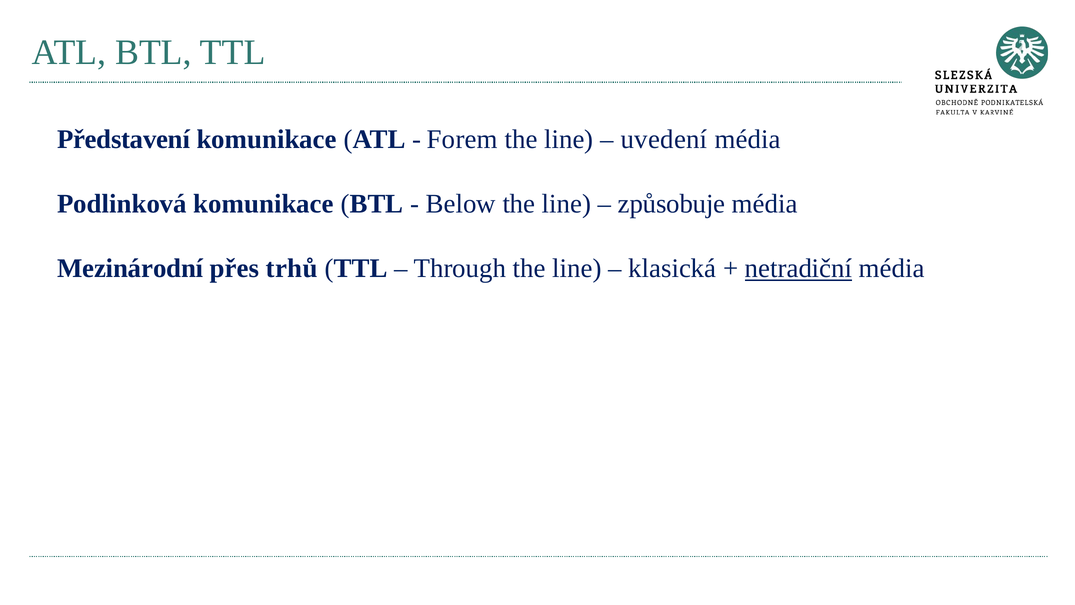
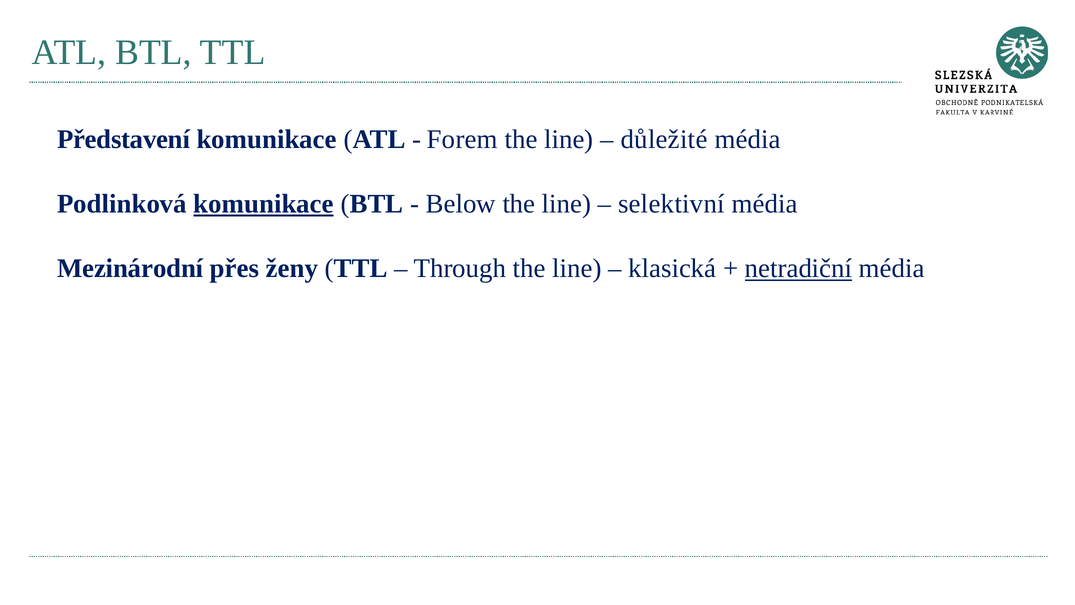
uvedení: uvedení -> důležité
komunikace at (264, 204) underline: none -> present
způsobuje: způsobuje -> selektivní
trhů: trhů -> ženy
